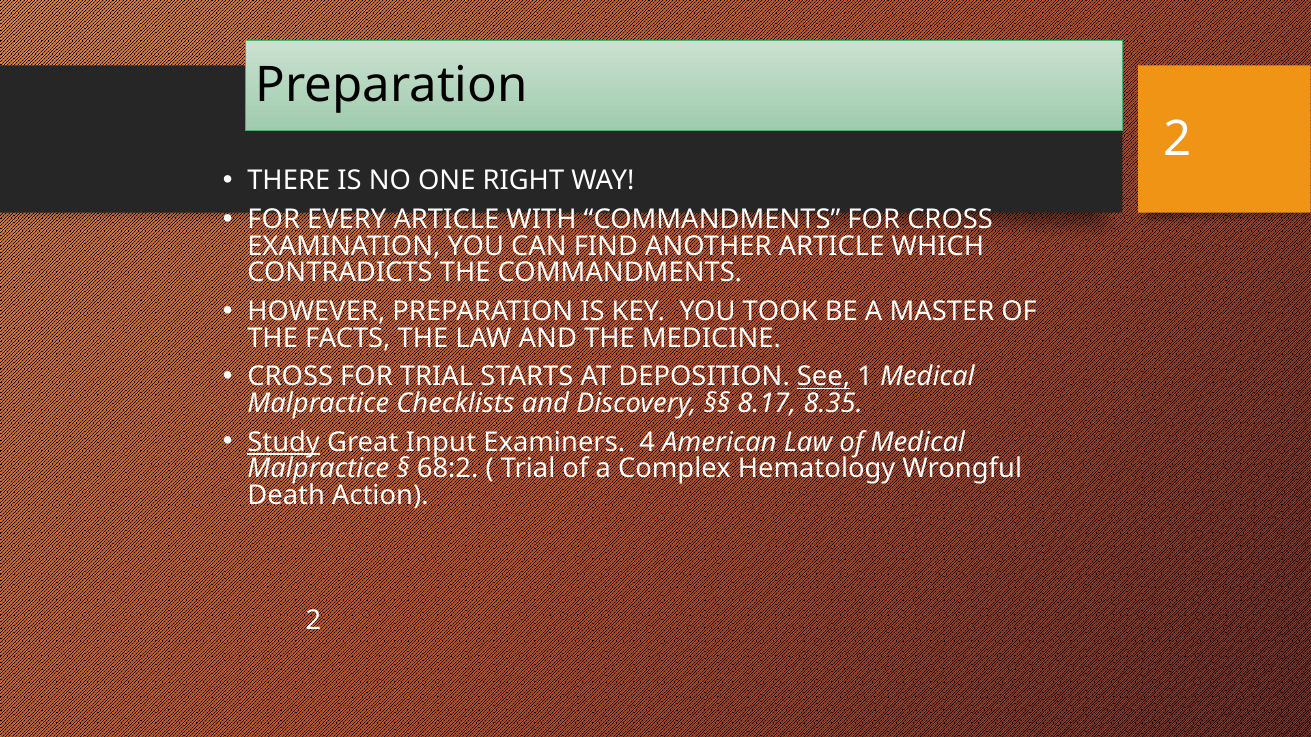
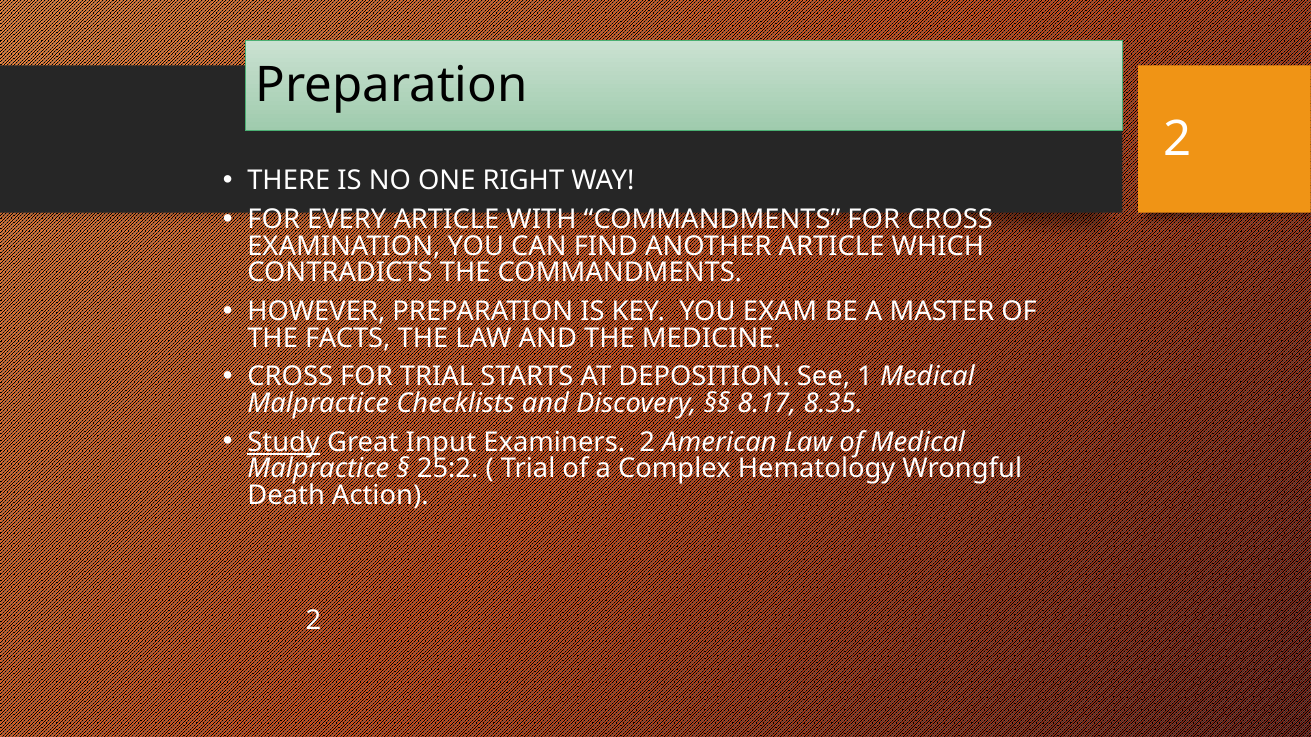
TOOK: TOOK -> EXAM
See underline: present -> none
Examiners 4: 4 -> 2
68:2: 68:2 -> 25:2
